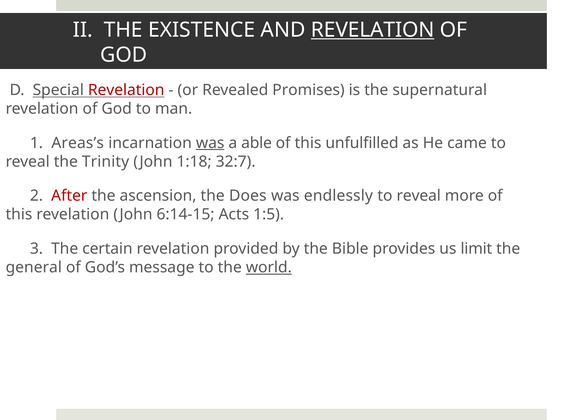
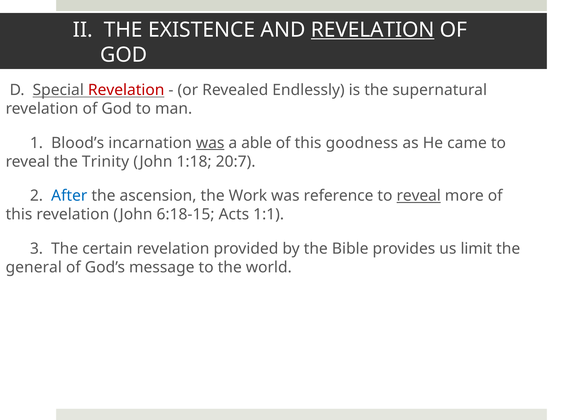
Promises: Promises -> Endlessly
Areas’s: Areas’s -> Blood’s
unfulfilled: unfulfilled -> goodness
32:7: 32:7 -> 20:7
After colour: red -> blue
Does: Does -> Work
endlessly: endlessly -> reference
reveal at (419, 196) underline: none -> present
6:14-15: 6:14-15 -> 6:18-15
1:5: 1:5 -> 1:1
world underline: present -> none
